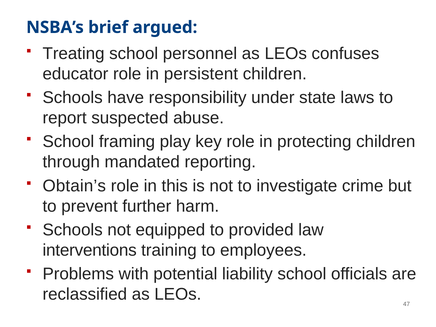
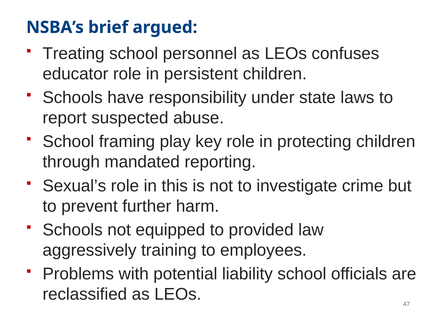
Obtain’s: Obtain’s -> Sexual’s
interventions: interventions -> aggressively
